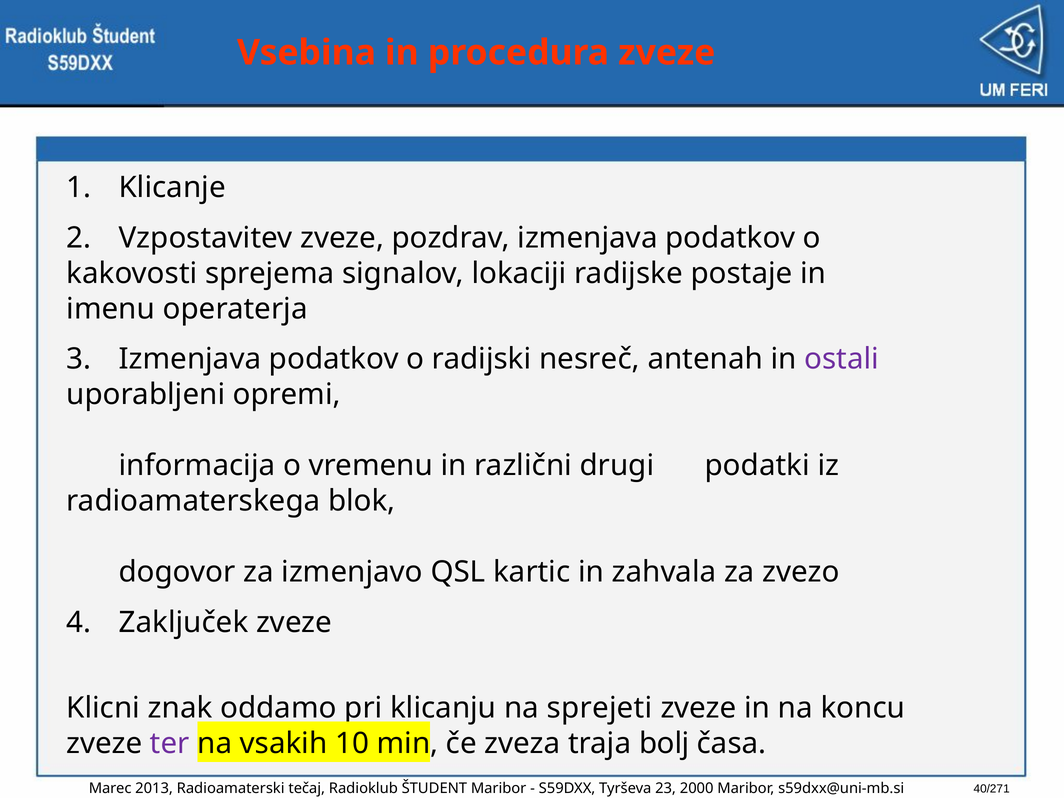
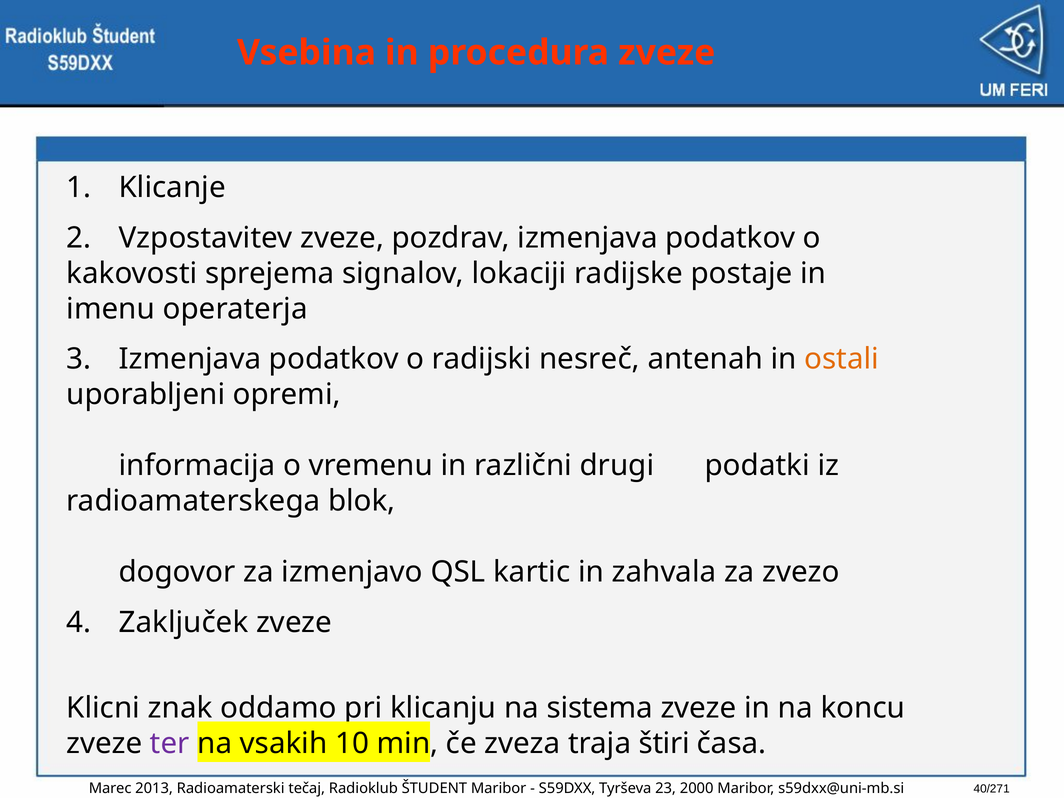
ostali colour: purple -> orange
sprejeti: sprejeti -> sistema
bolj: bolj -> štiri
